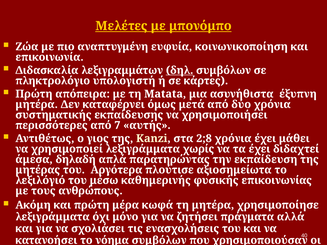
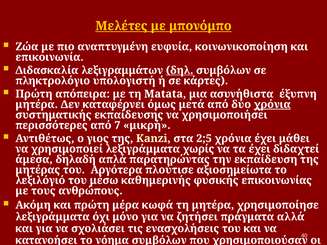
χρόνια at (272, 104) underline: none -> present
αυτής: αυτής -> μικρή
2;8: 2;8 -> 2;5
